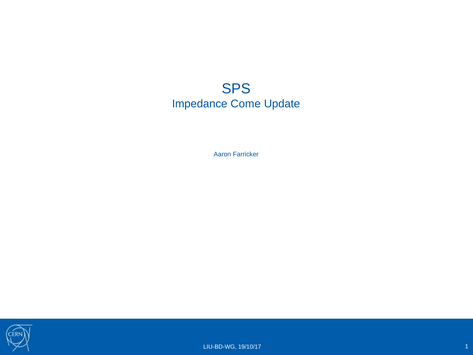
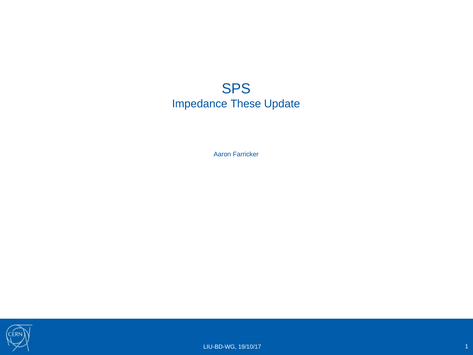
Come: Come -> These
